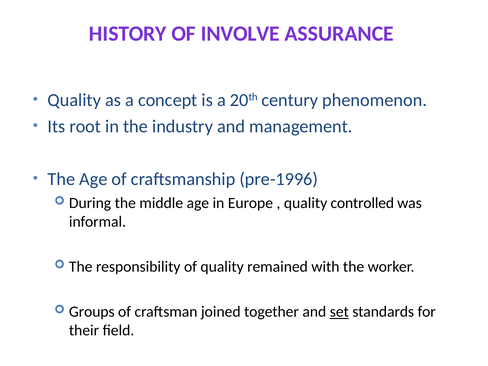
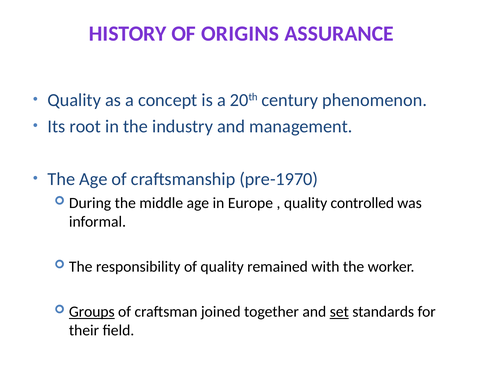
INVOLVE: INVOLVE -> ORIGINS
pre-1996: pre-1996 -> pre-1970
Groups underline: none -> present
